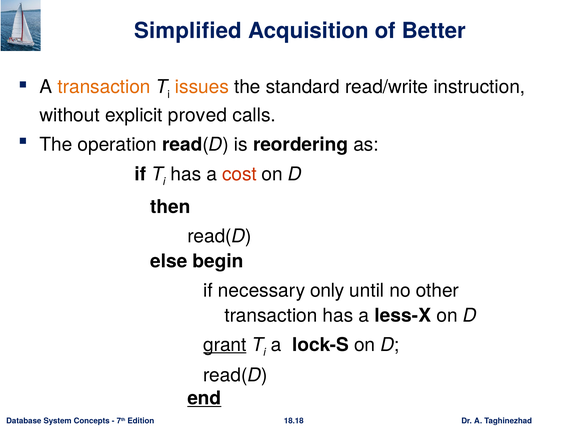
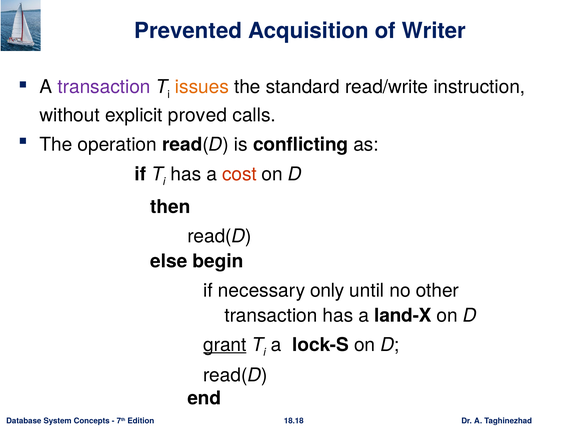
Simplified: Simplified -> Prevented
Better: Better -> Writer
transaction at (104, 87) colour: orange -> purple
reordering: reordering -> conflicting
less-X: less-X -> land-X
end underline: present -> none
